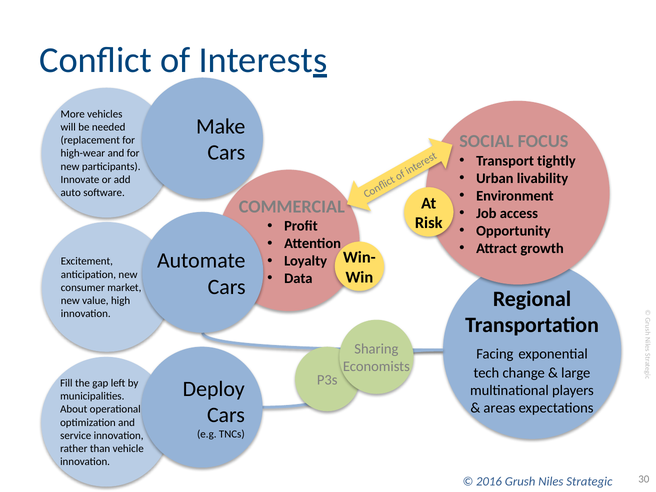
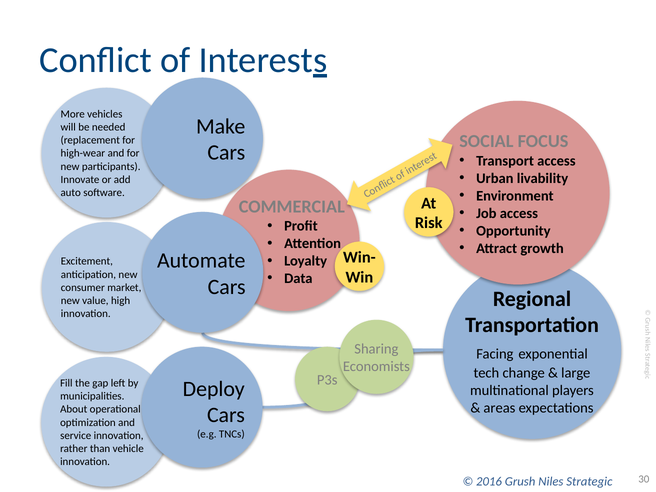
Transport tightly: tightly -> access
